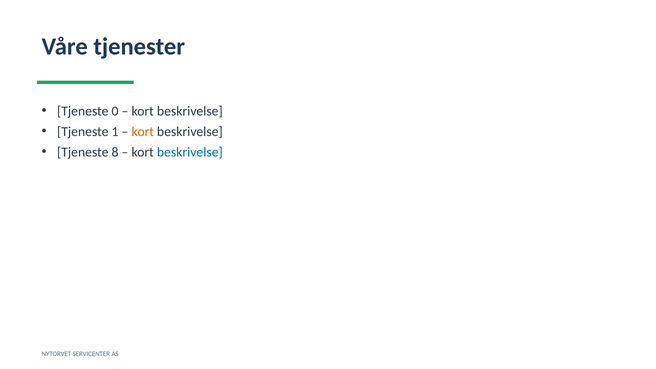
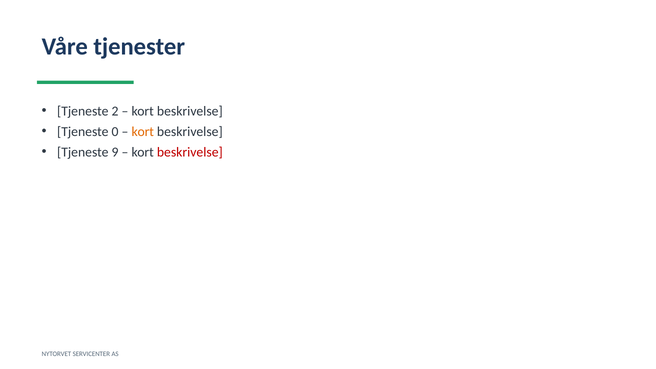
0: 0 -> 2
1: 1 -> 0
8: 8 -> 9
beskrivelse at (190, 152) colour: blue -> red
